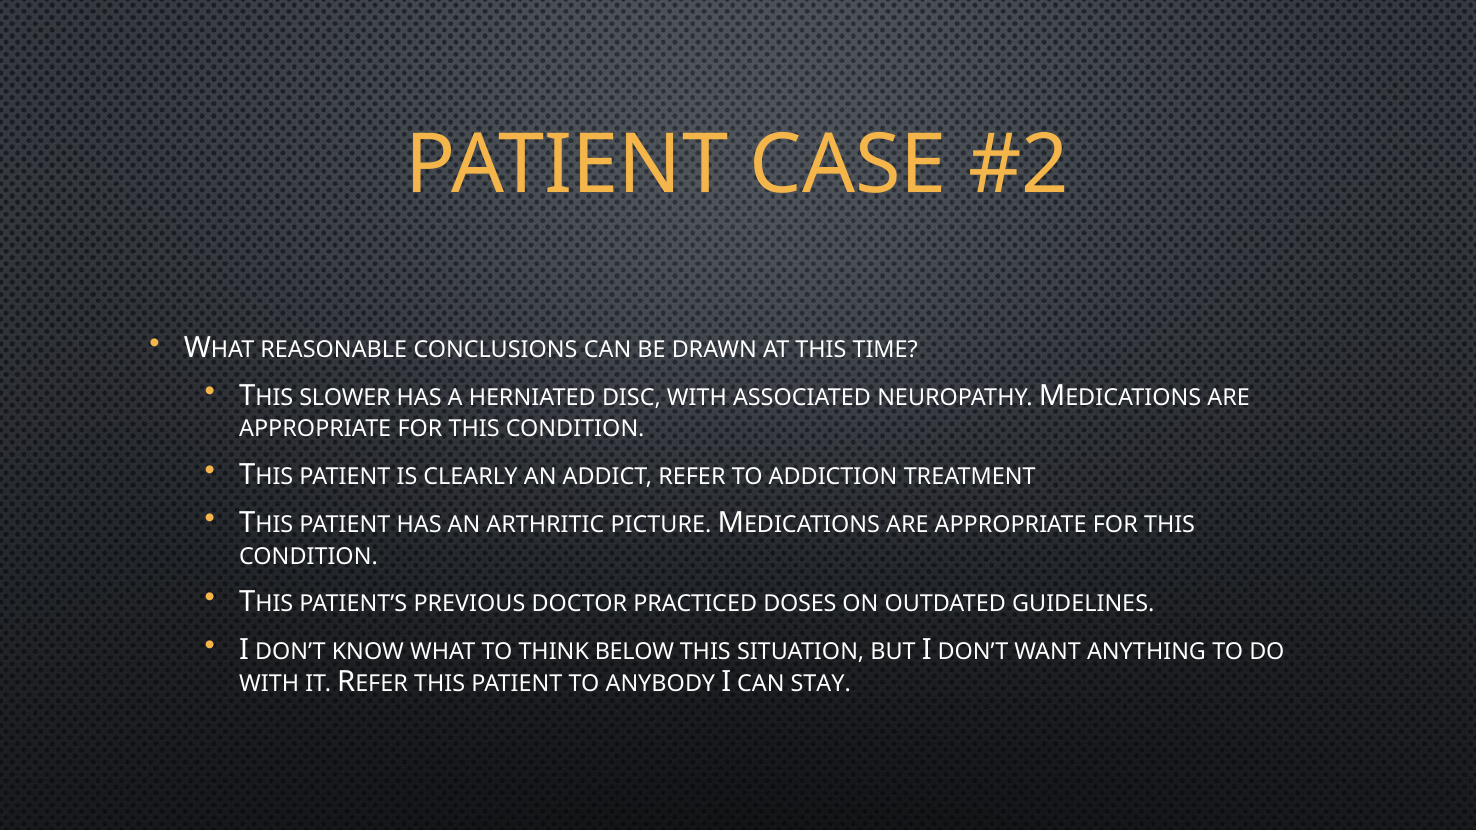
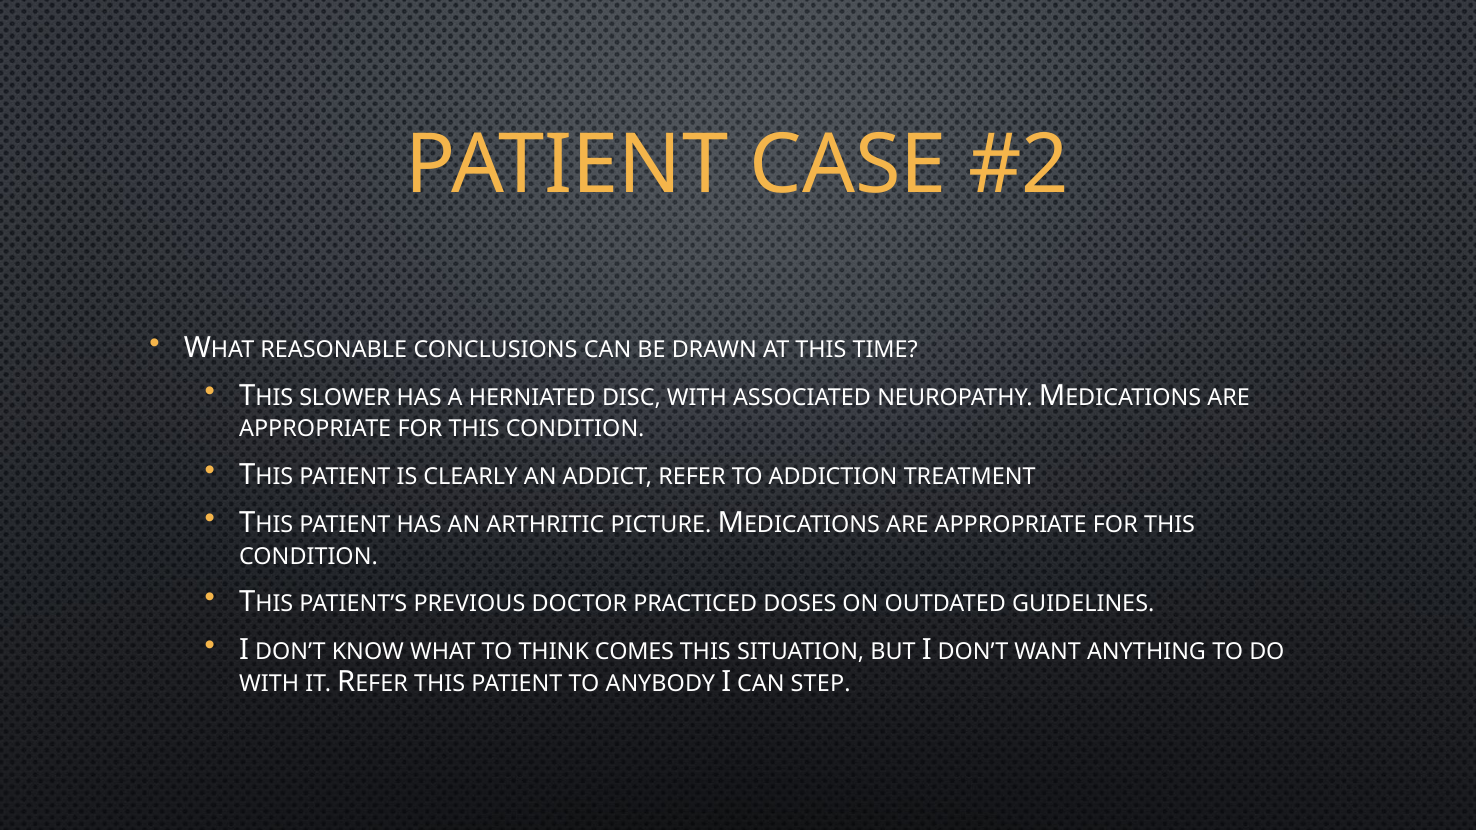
BELOW: BELOW -> COMES
STAY: STAY -> STEP
